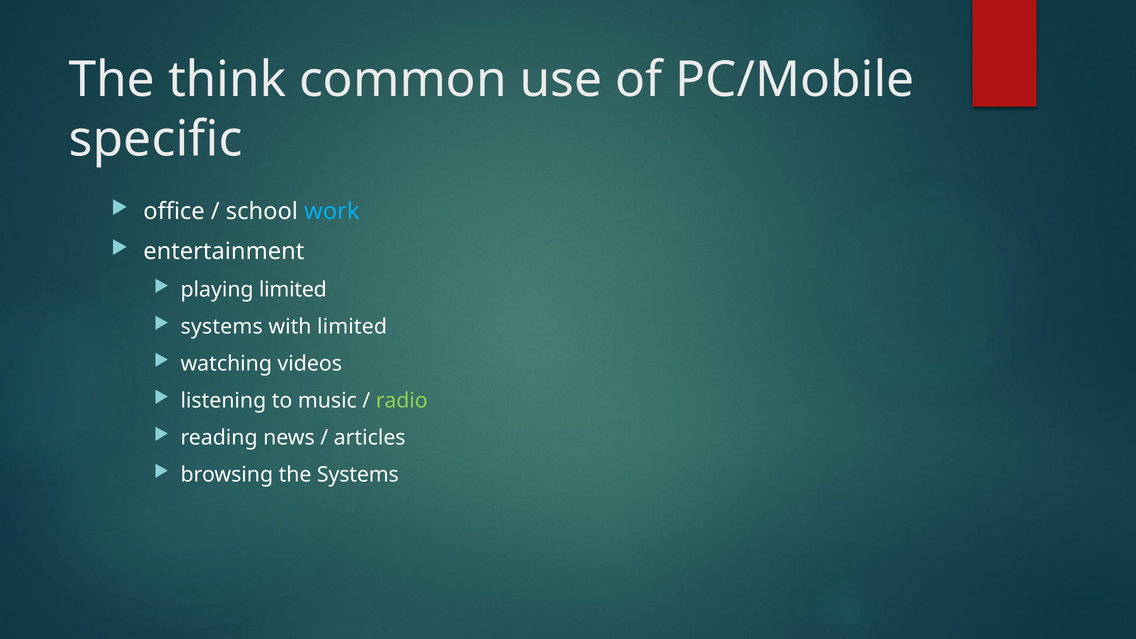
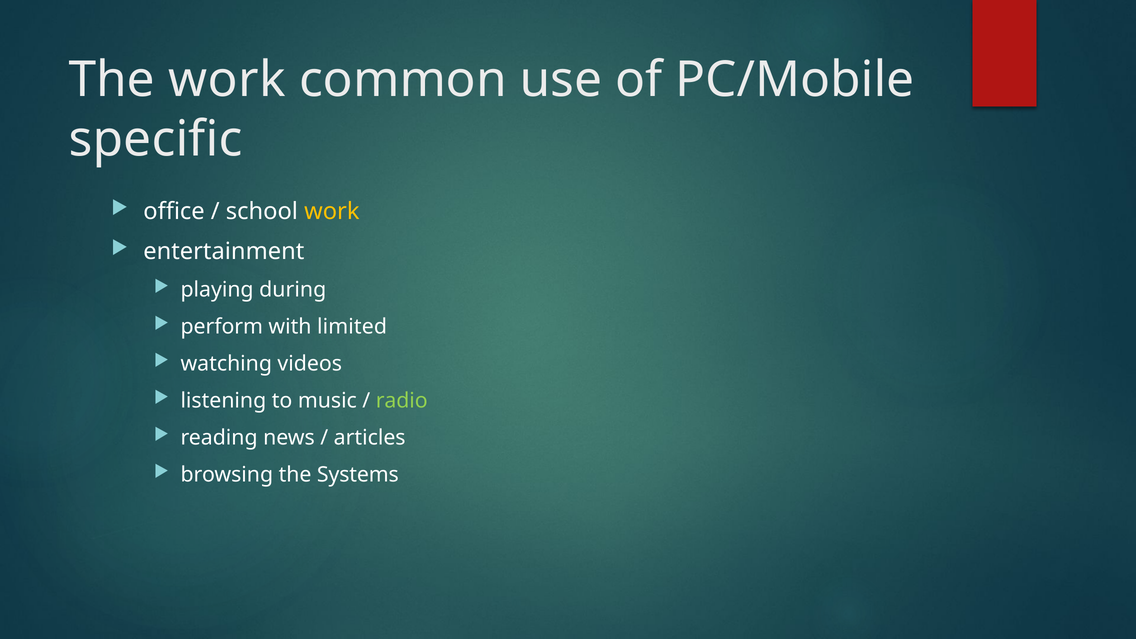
The think: think -> work
work at (332, 211) colour: light blue -> yellow
playing limited: limited -> during
systems at (222, 327): systems -> perform
